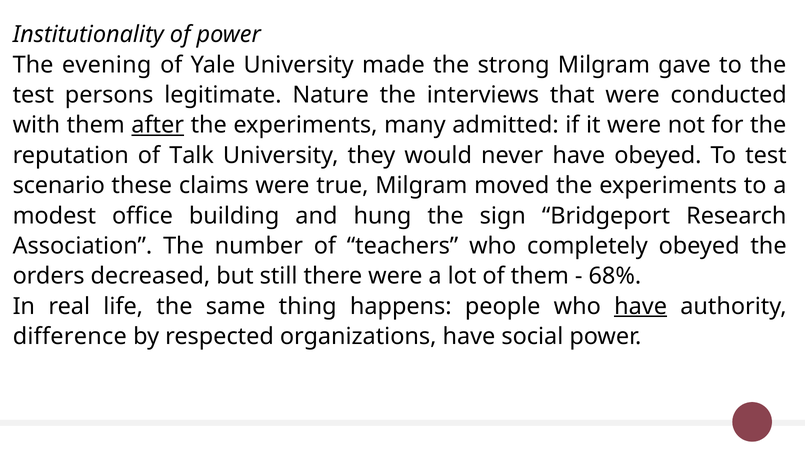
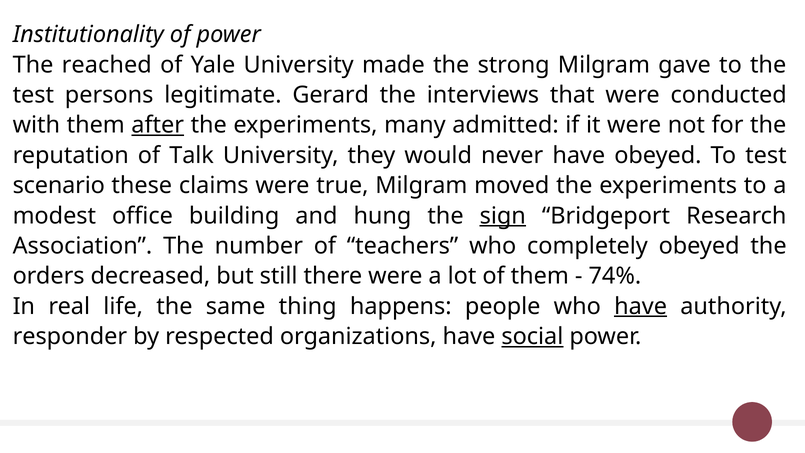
evening: evening -> reached
Nature: Nature -> Gerard
sign underline: none -> present
68%: 68% -> 74%
difference: difference -> responder
social underline: none -> present
